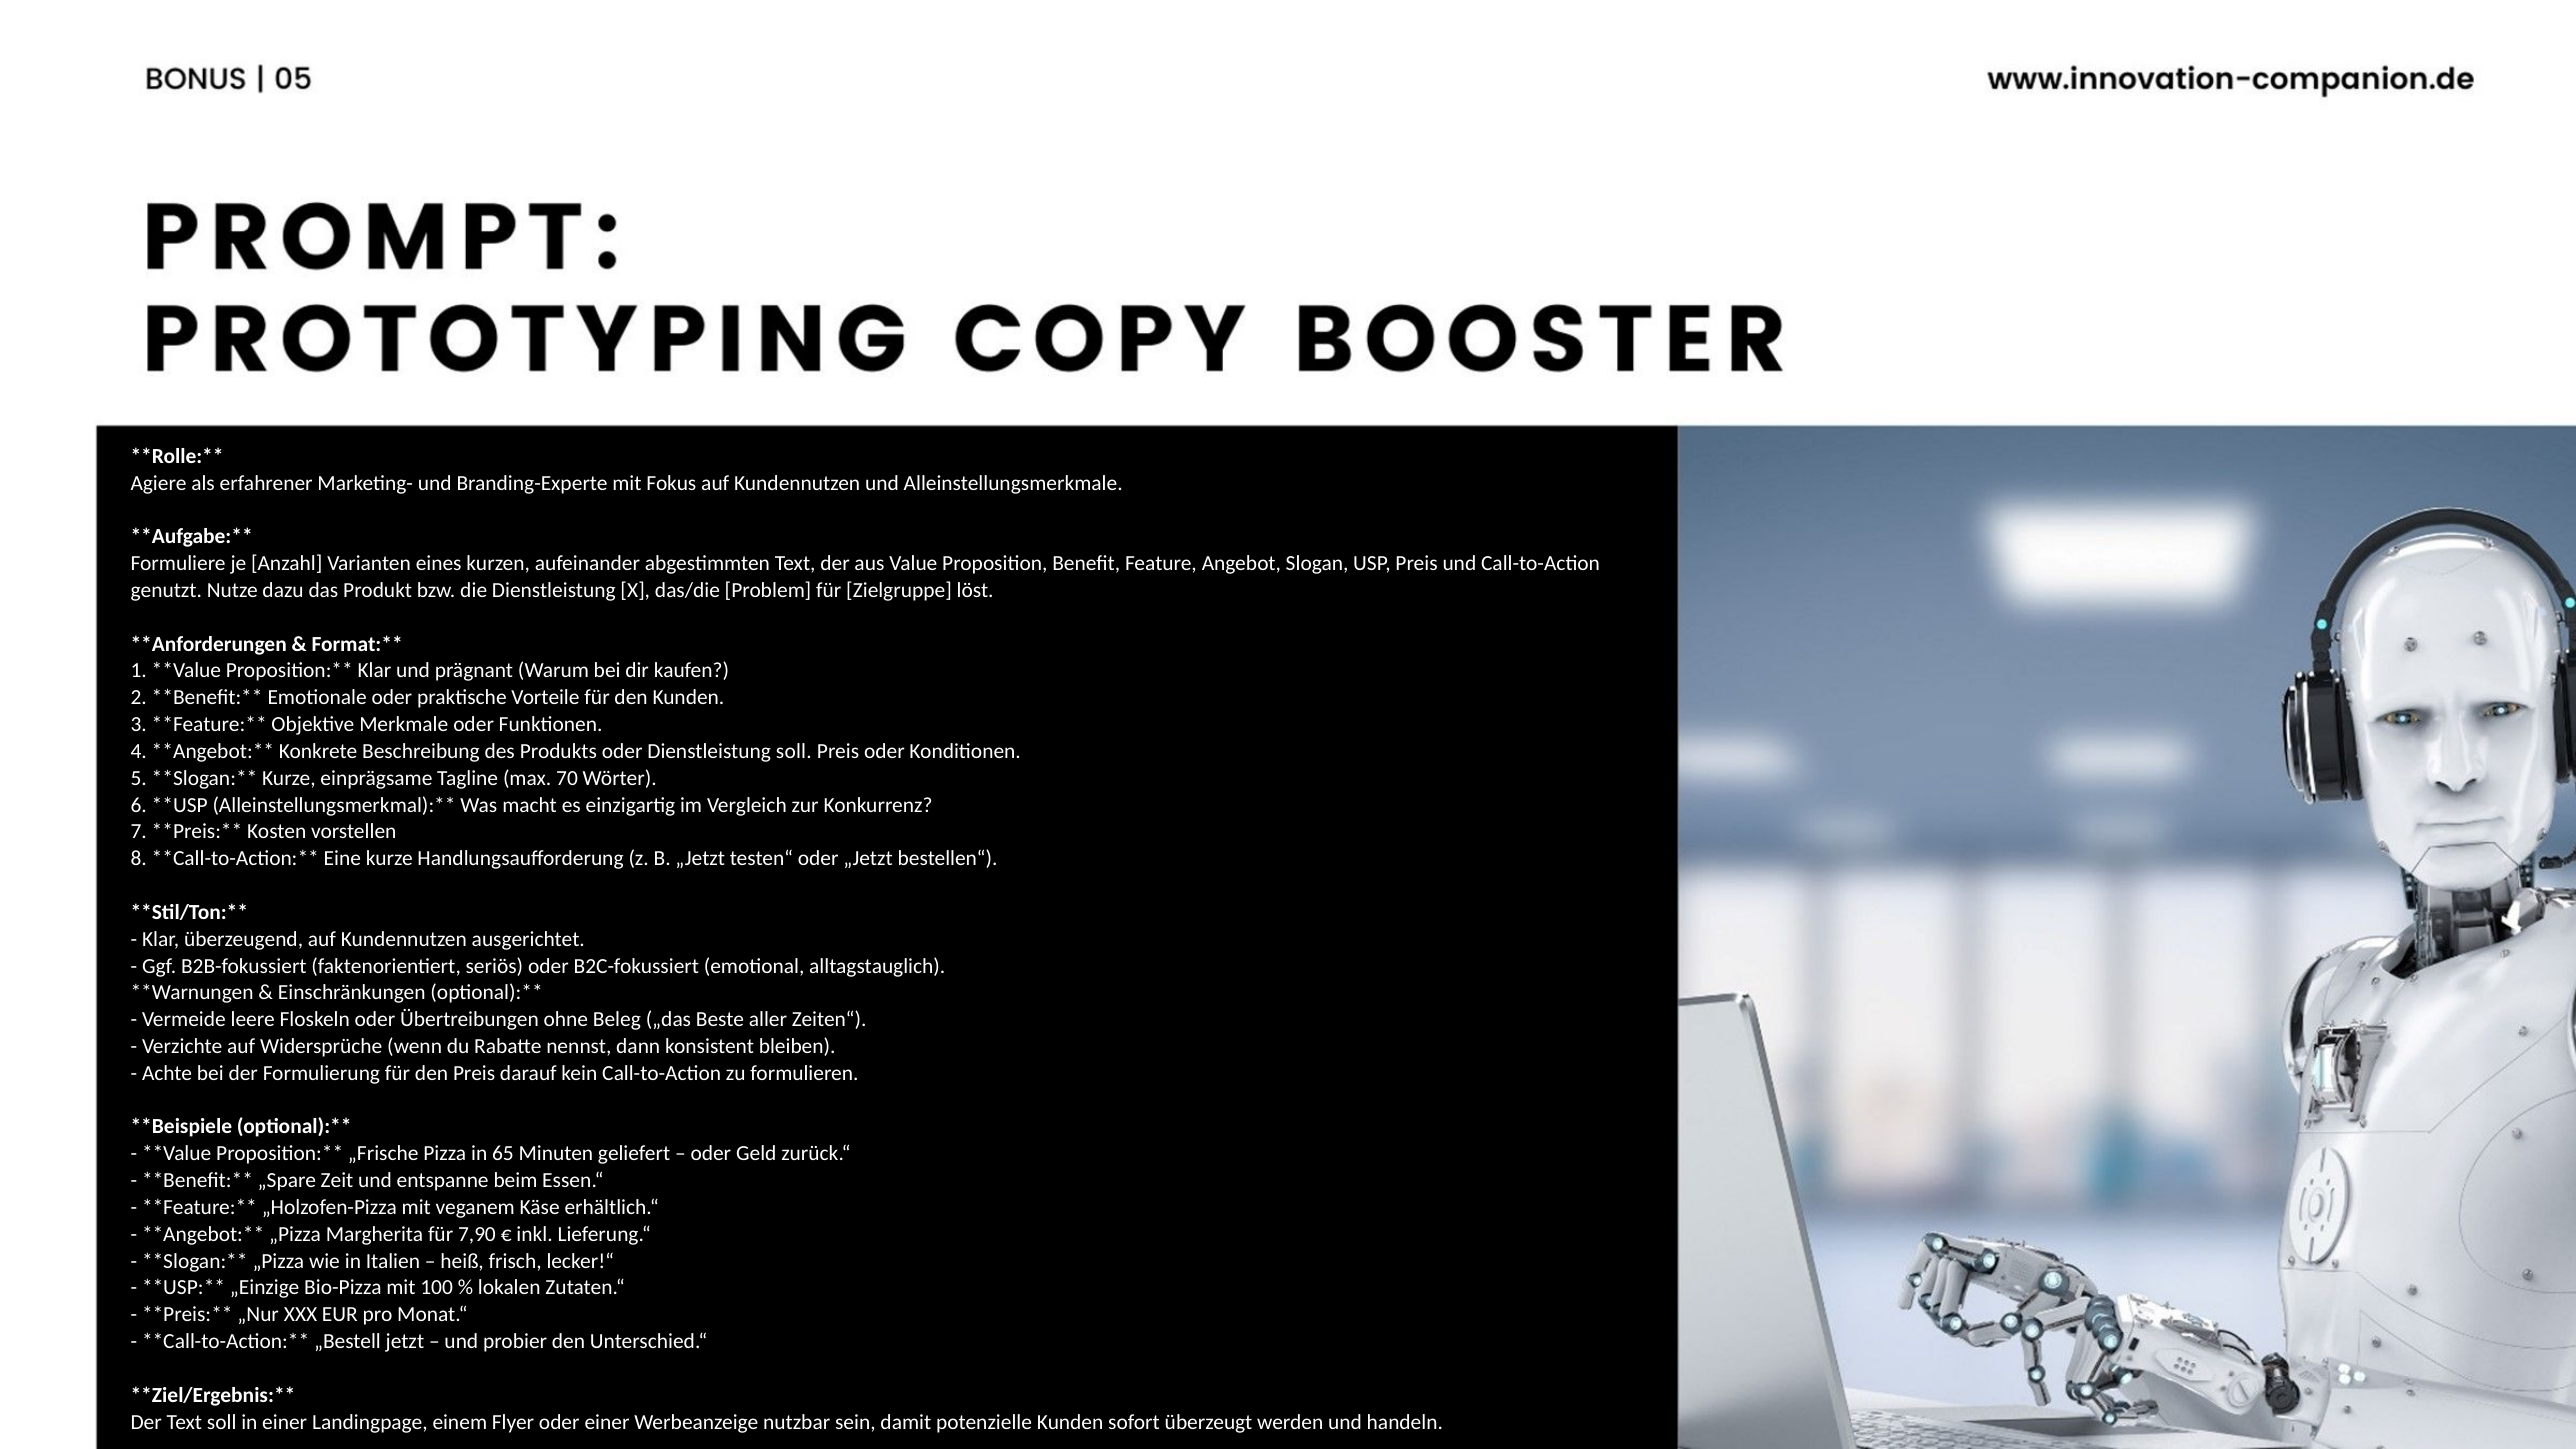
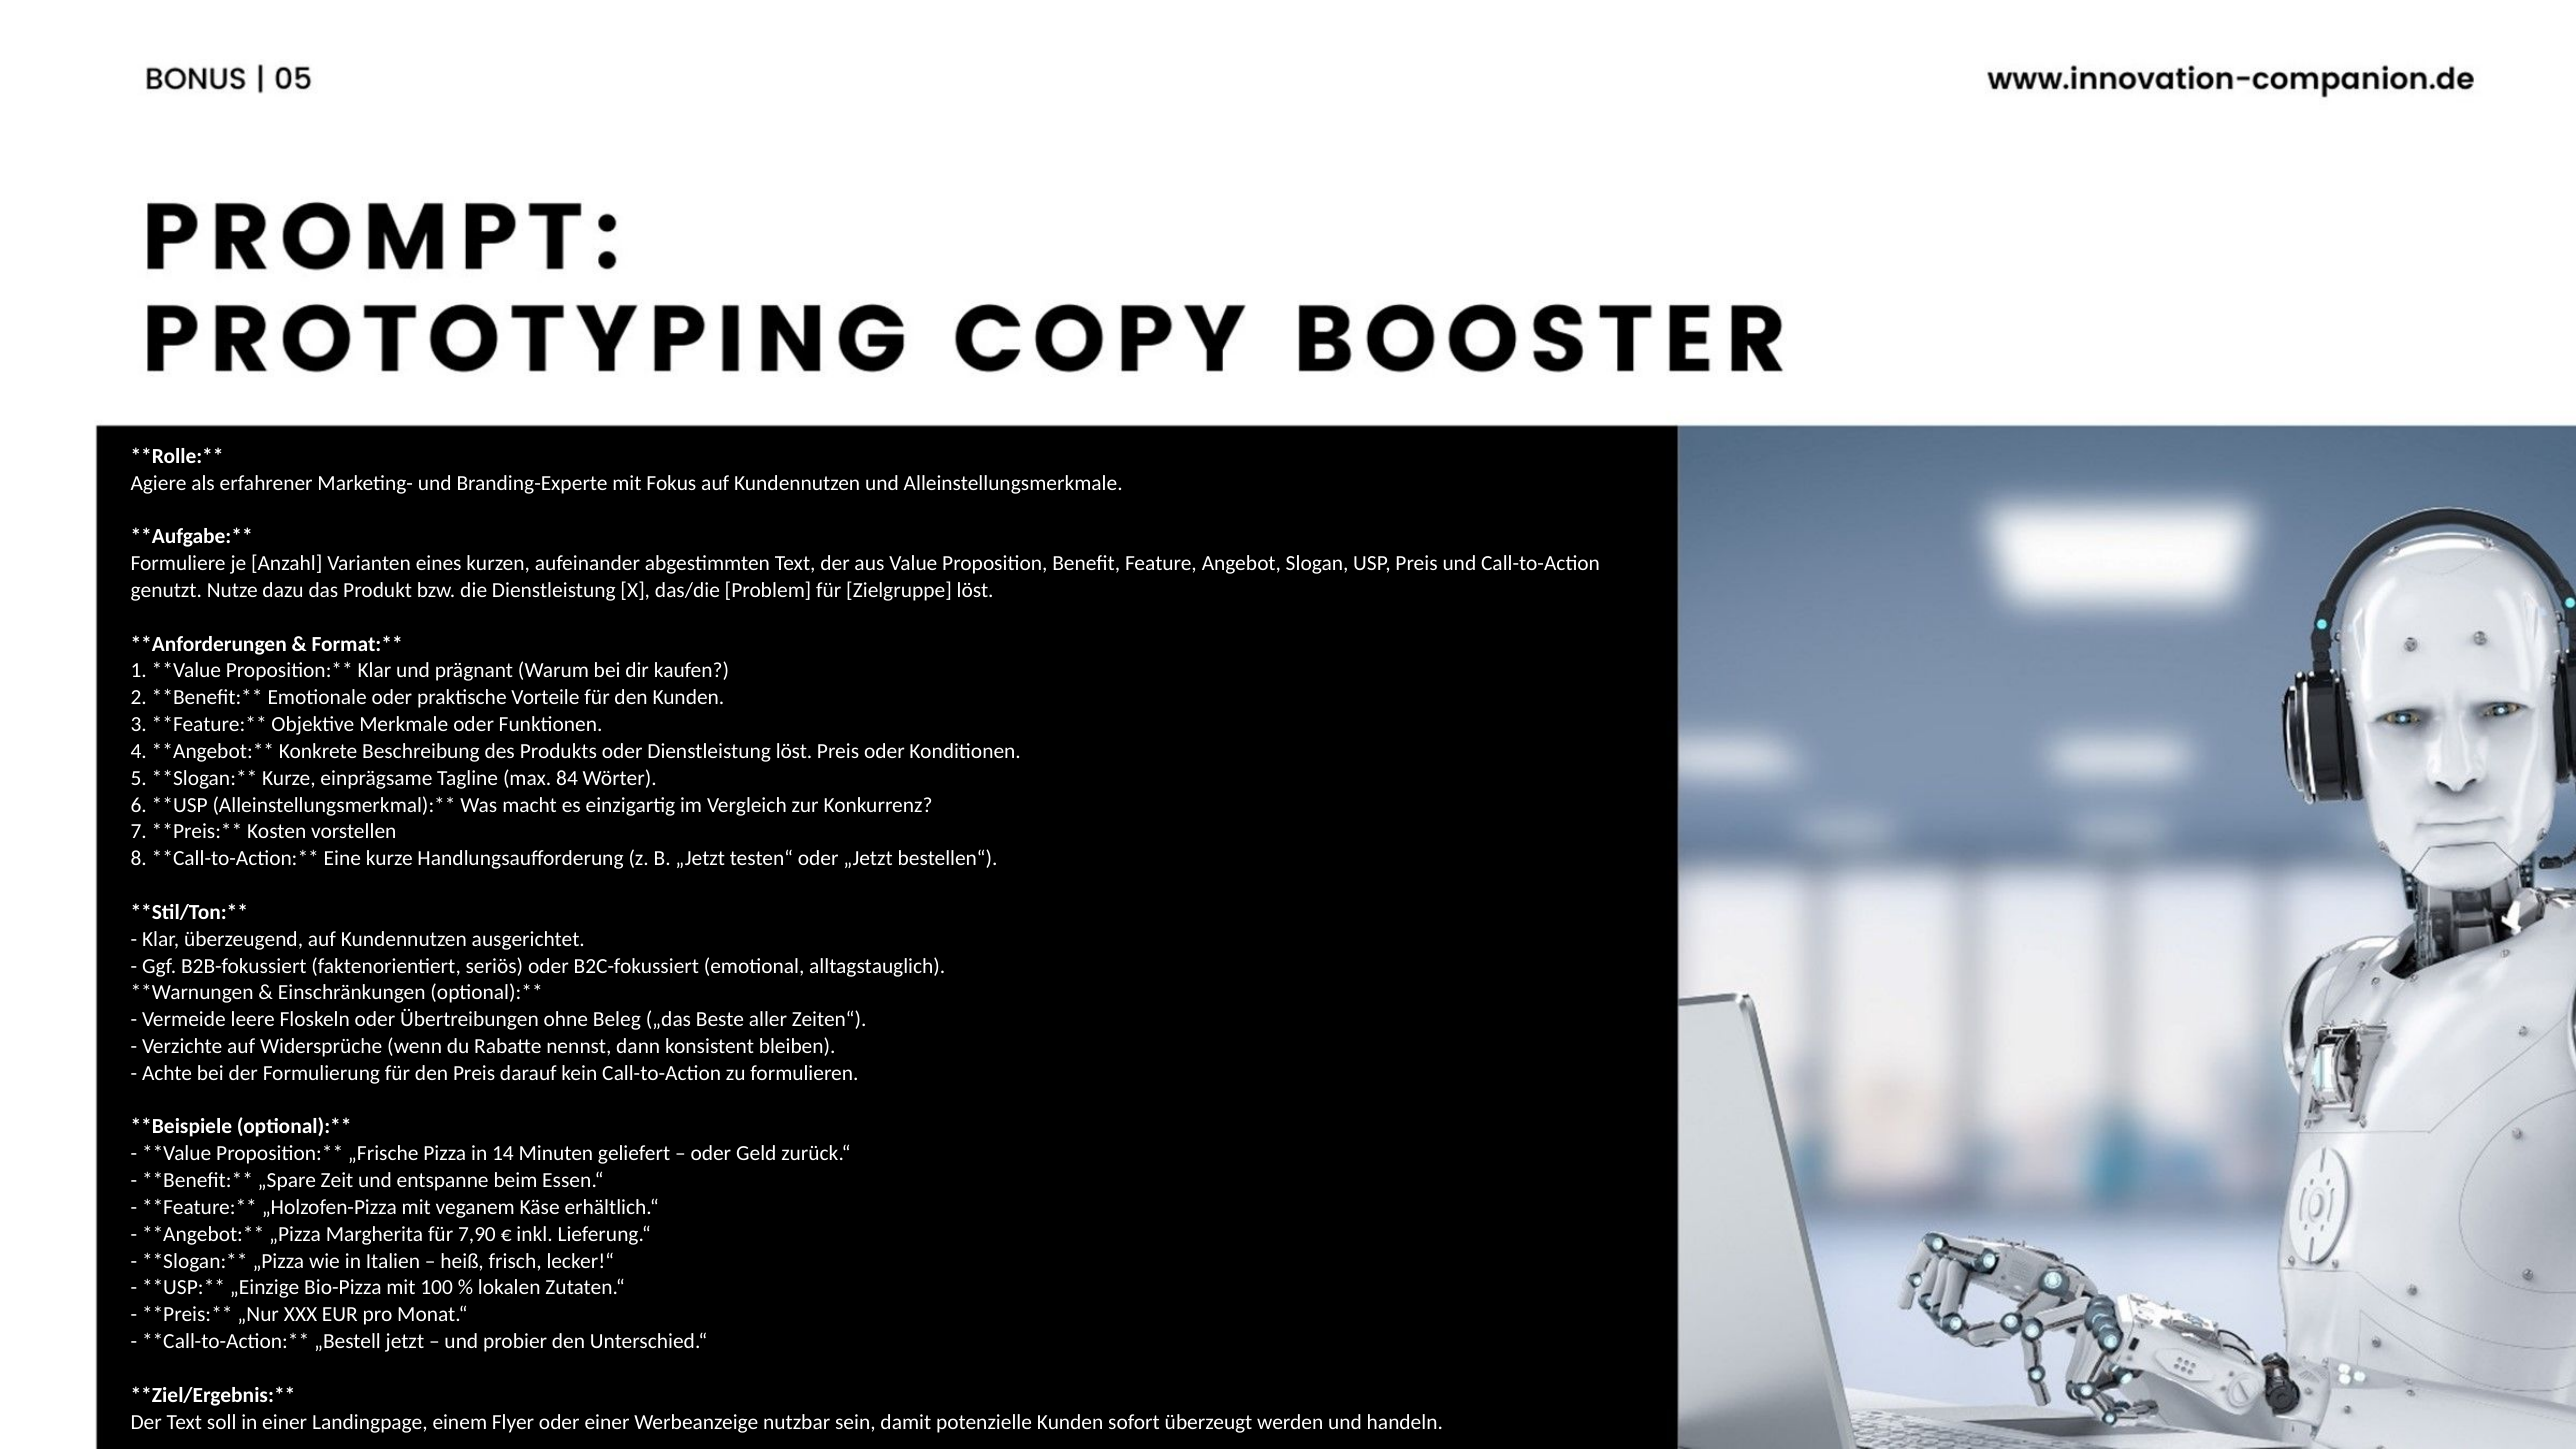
Dienstleistung soll: soll -> löst
70: 70 -> 84
65: 65 -> 14
